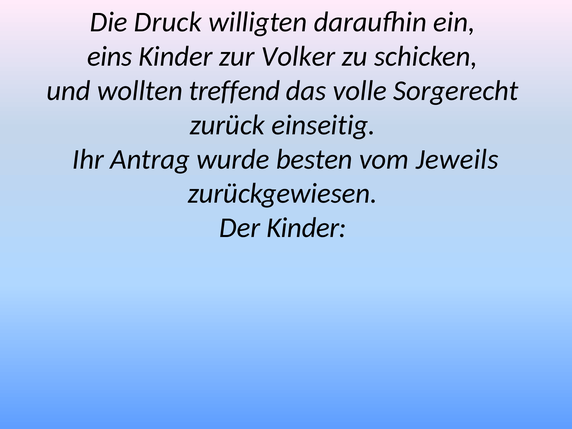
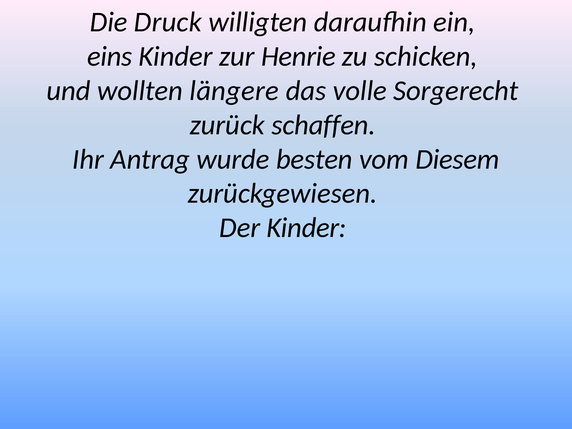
Volker: Volker -> Henrie
treffend: treffend -> längere
einseitig: einseitig -> schaffen
Jeweils: Jeweils -> Diesem
